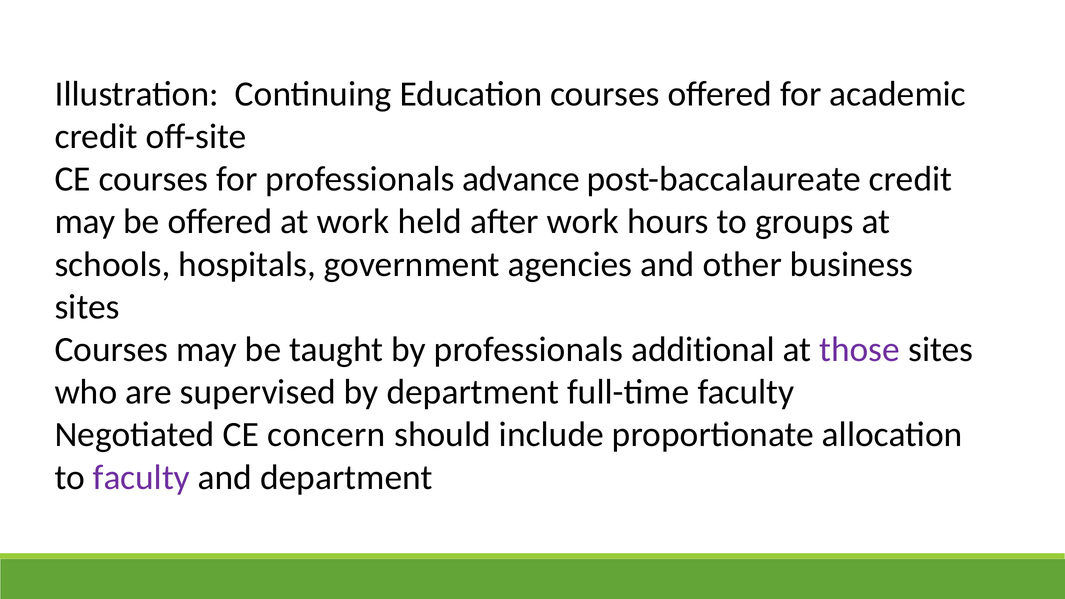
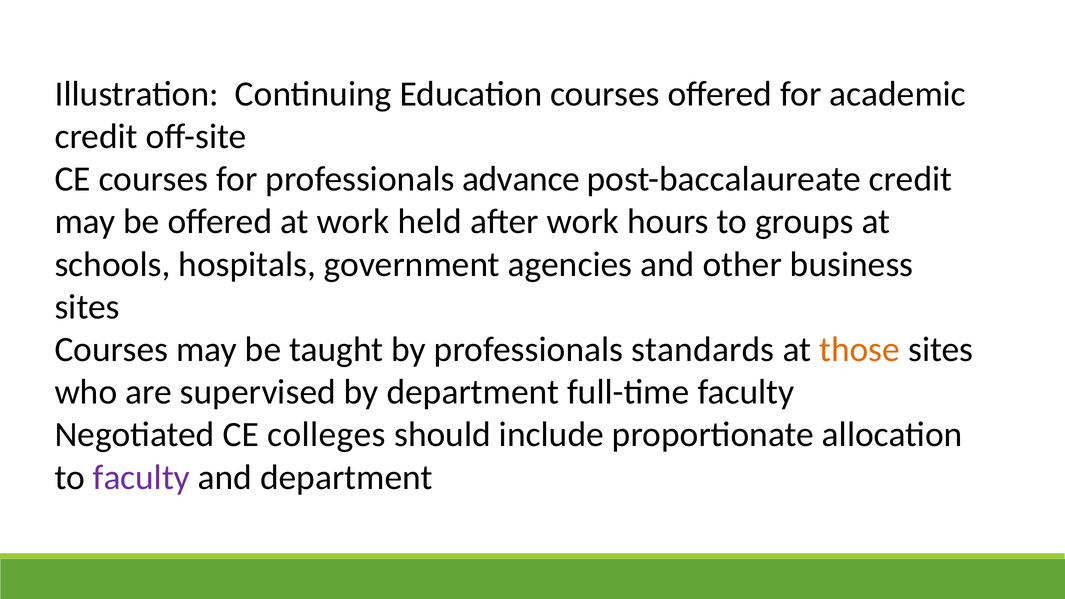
additional: additional -> standards
those colour: purple -> orange
concern: concern -> colleges
